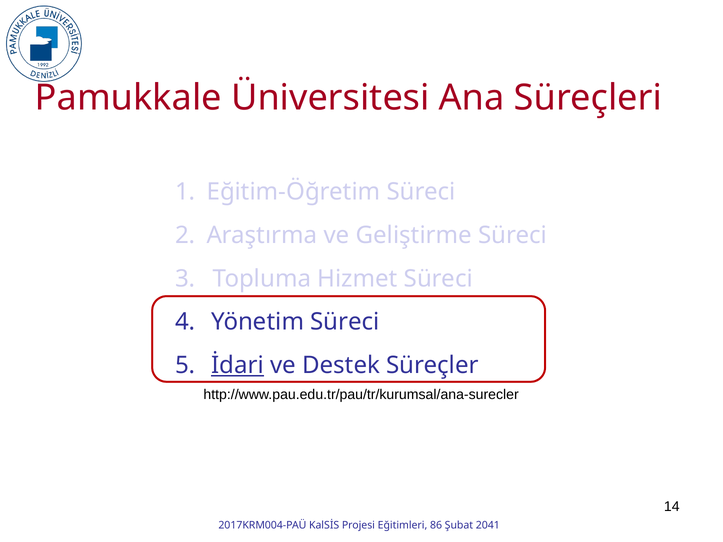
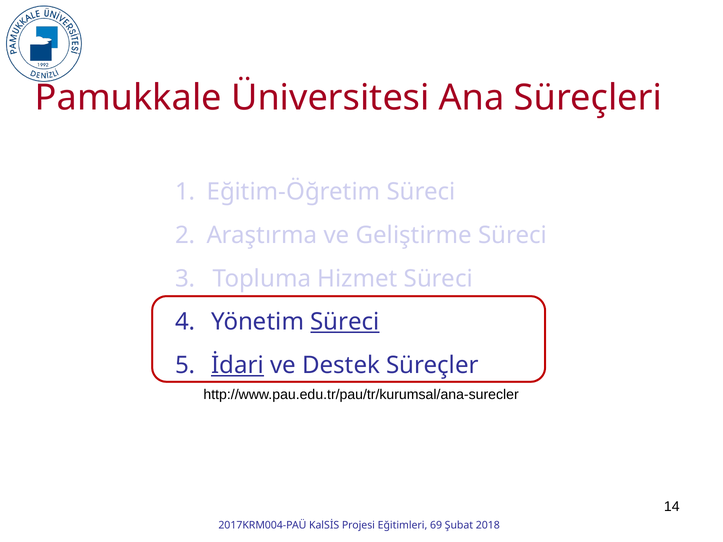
Süreci at (345, 322) underline: none -> present
86: 86 -> 69
2041: 2041 -> 2018
